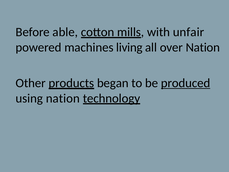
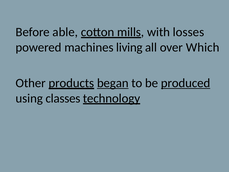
unfair: unfair -> losses
over Nation: Nation -> Which
began underline: none -> present
using nation: nation -> classes
